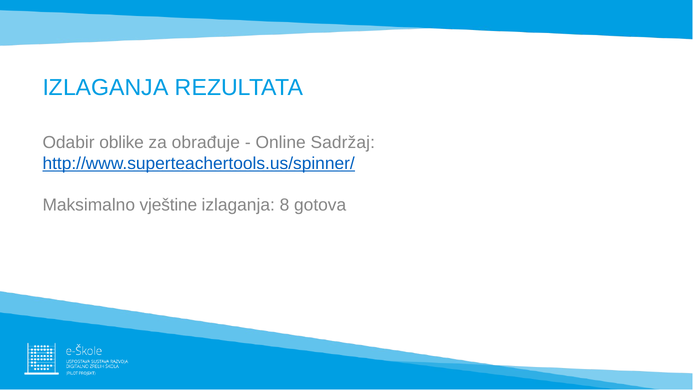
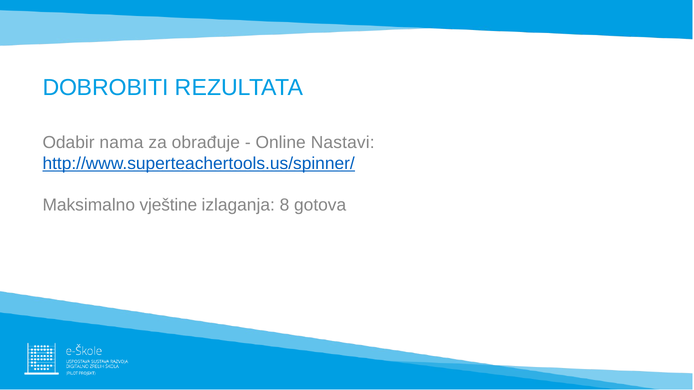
IZLAGANJA at (105, 88): IZLAGANJA -> DOBROBITI
oblike: oblike -> nama
Sadržaj: Sadržaj -> Nastavi
